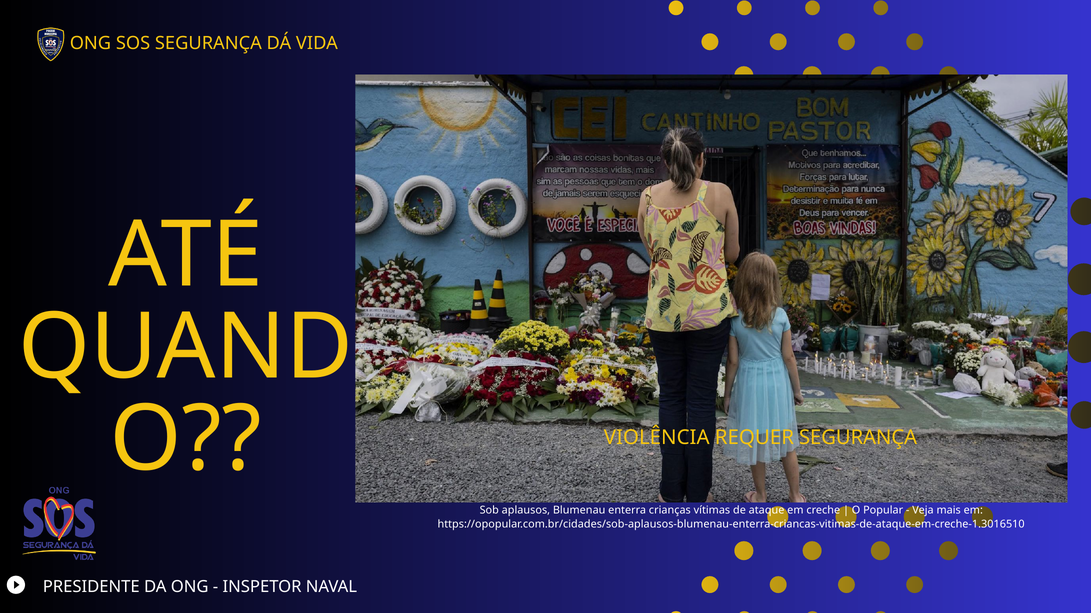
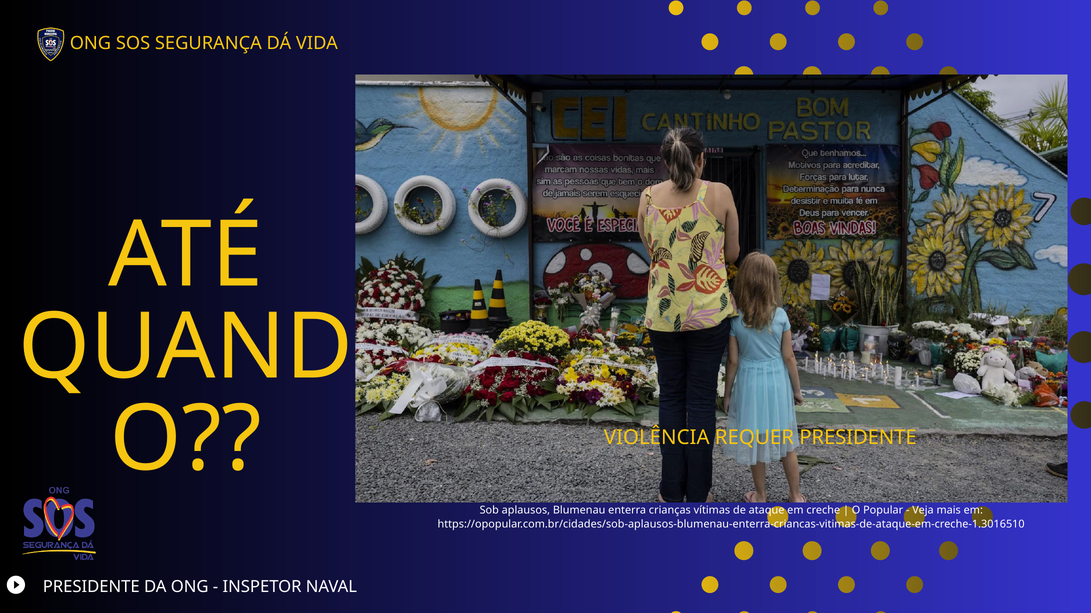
REQUER SEGURANÇA: SEGURANÇA -> PRESIDENTE
